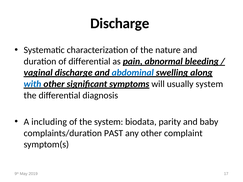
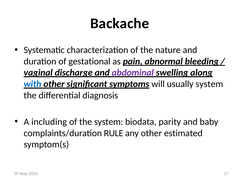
Discharge at (120, 24): Discharge -> Backache
of differential: differential -> gestational
abdominal colour: blue -> purple
PAST: PAST -> RULE
complaint: complaint -> estimated
